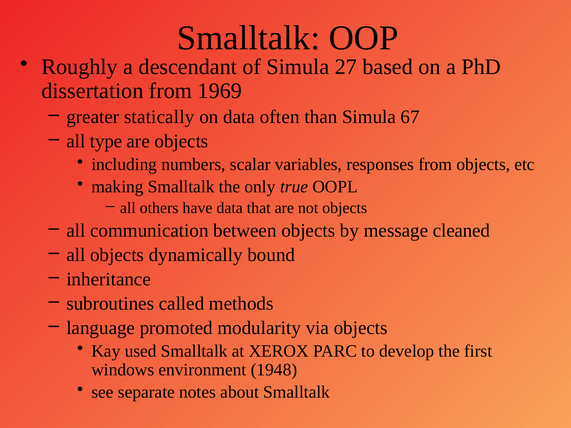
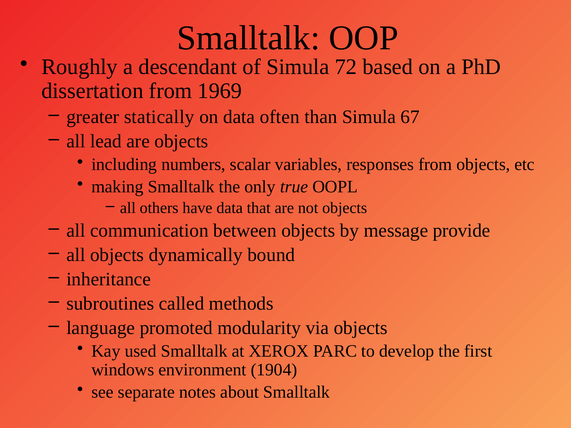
27: 27 -> 72
type: type -> lead
cleaned: cleaned -> provide
1948: 1948 -> 1904
